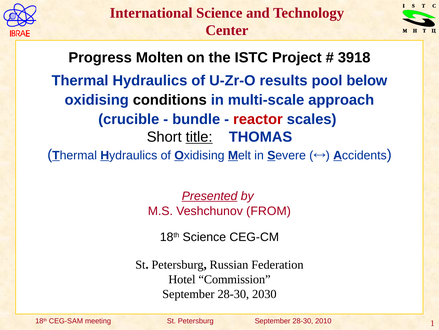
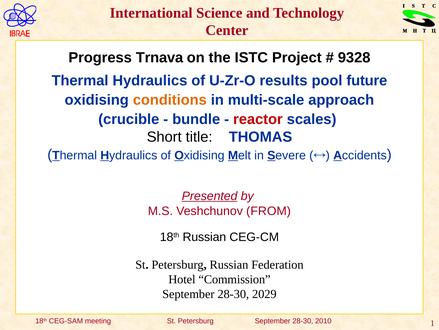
Molten: Molten -> Trnava
3918: 3918 -> 9328
below: below -> future
conditions colour: black -> orange
title underline: present -> none
18th Science: Science -> Russian
2030: 2030 -> 2029
